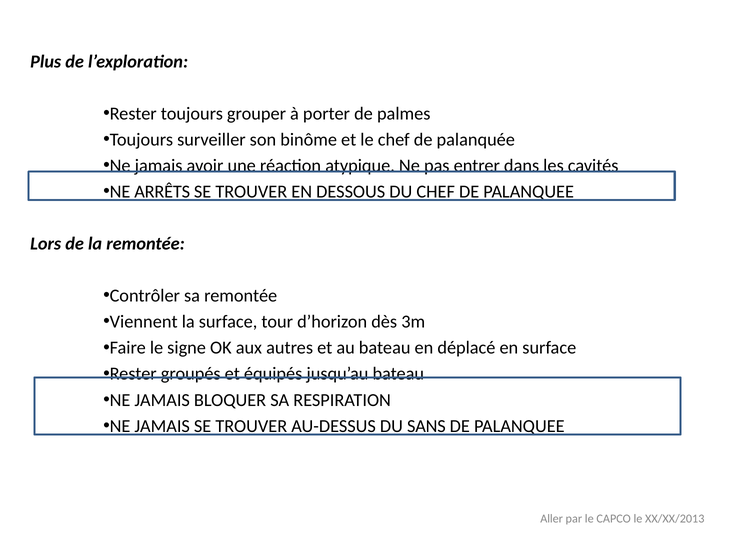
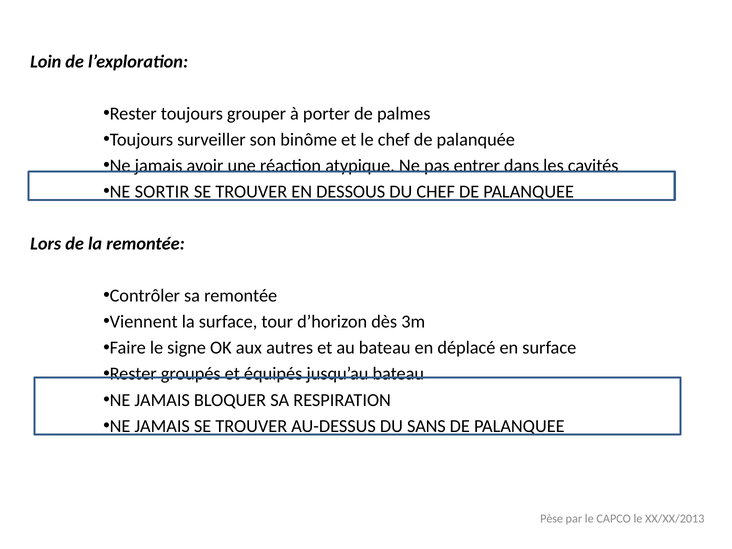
Plus: Plus -> Loin
ARRÊTS: ARRÊTS -> SORTIR
Aller: Aller -> Pèse
